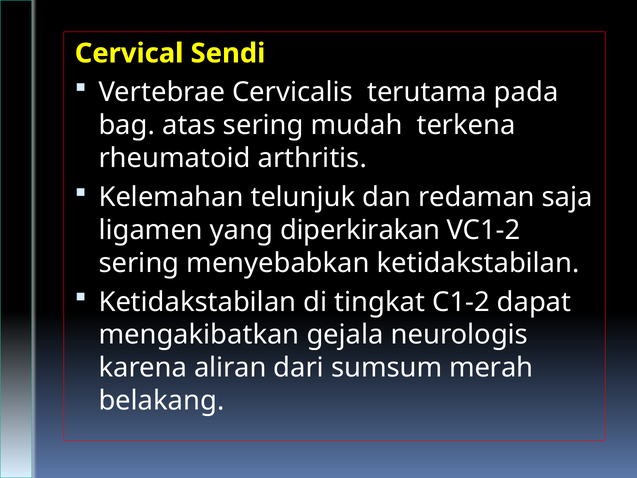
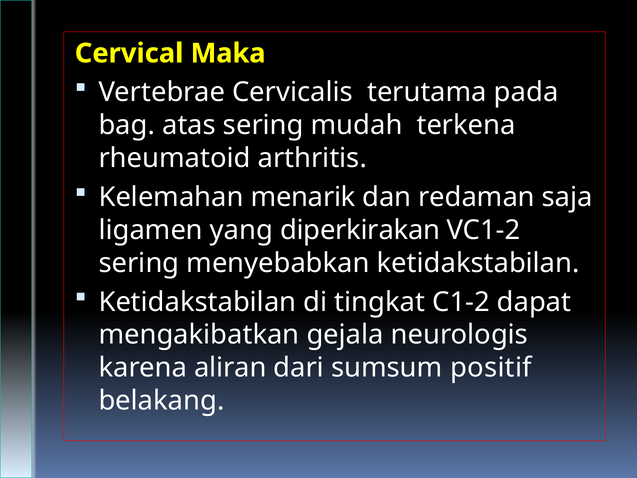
Sendi: Sendi -> Maka
telunjuk: telunjuk -> menarik
merah: merah -> positif
